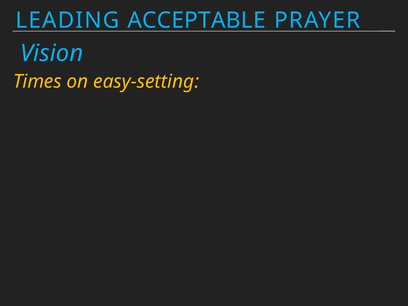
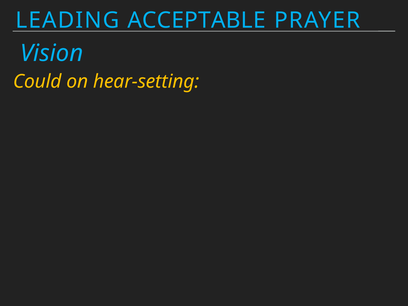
Times: Times -> Could
easy-setting: easy-setting -> hear-setting
